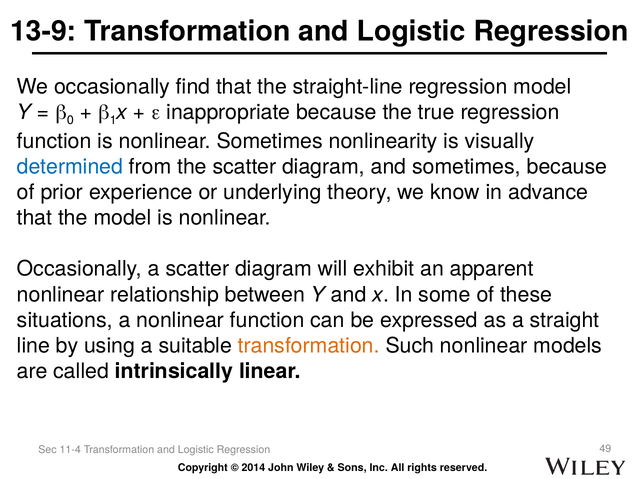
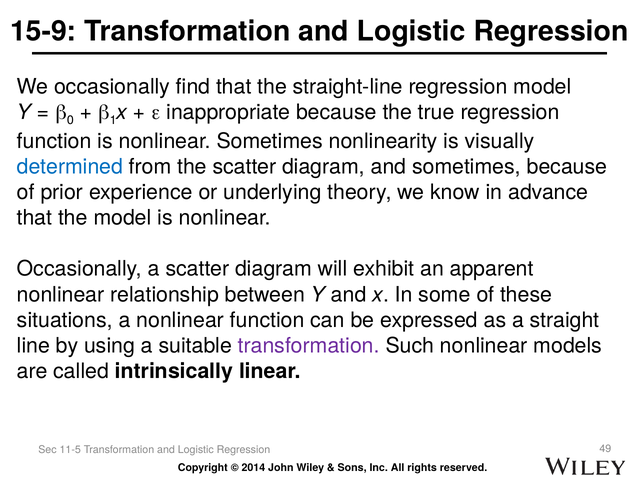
13-9: 13-9 -> 15-9
transformation at (309, 346) colour: orange -> purple
11-4: 11-4 -> 11-5
